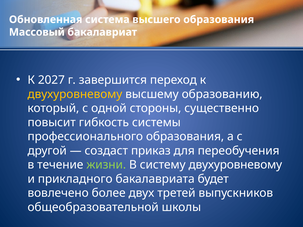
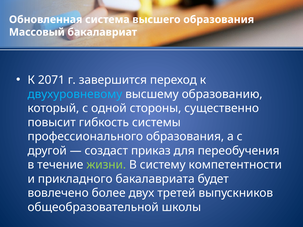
2027: 2027 -> 2071
двухуровневому at (75, 94) colour: yellow -> light blue
систему двухуровневому: двухуровневому -> компетентности
